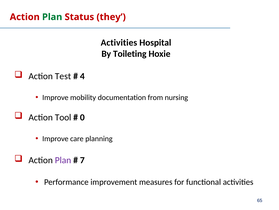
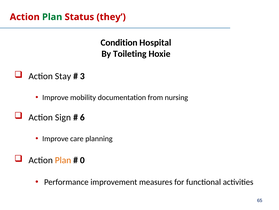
Activities at (119, 43): Activities -> Condition
Test: Test -> Stay
4: 4 -> 3
Tool: Tool -> Sign
0: 0 -> 6
Plan at (63, 160) colour: purple -> orange
7: 7 -> 0
